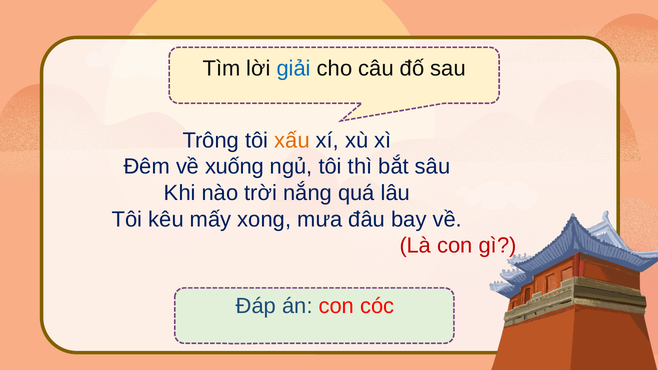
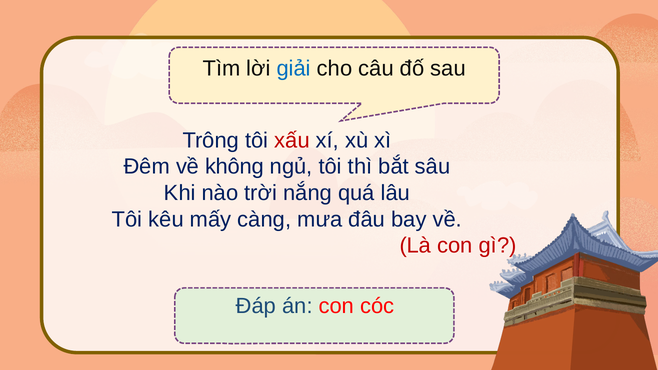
xấu colour: orange -> red
xuống: xuống -> không
xong: xong -> càng
